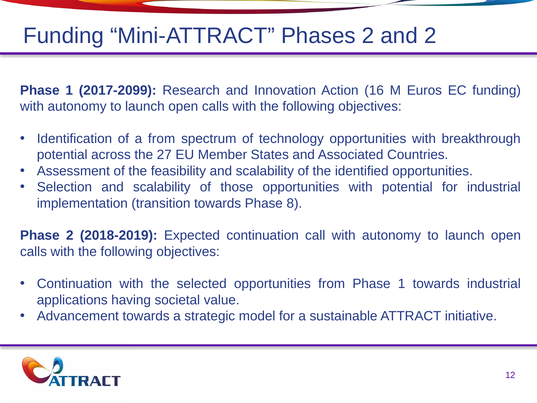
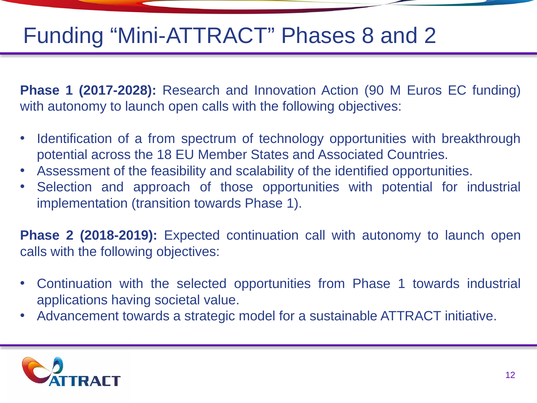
Phases 2: 2 -> 8
2017-2099: 2017-2099 -> 2017-2028
16: 16 -> 90
27: 27 -> 18
Selection and scalability: scalability -> approach
towards Phase 8: 8 -> 1
